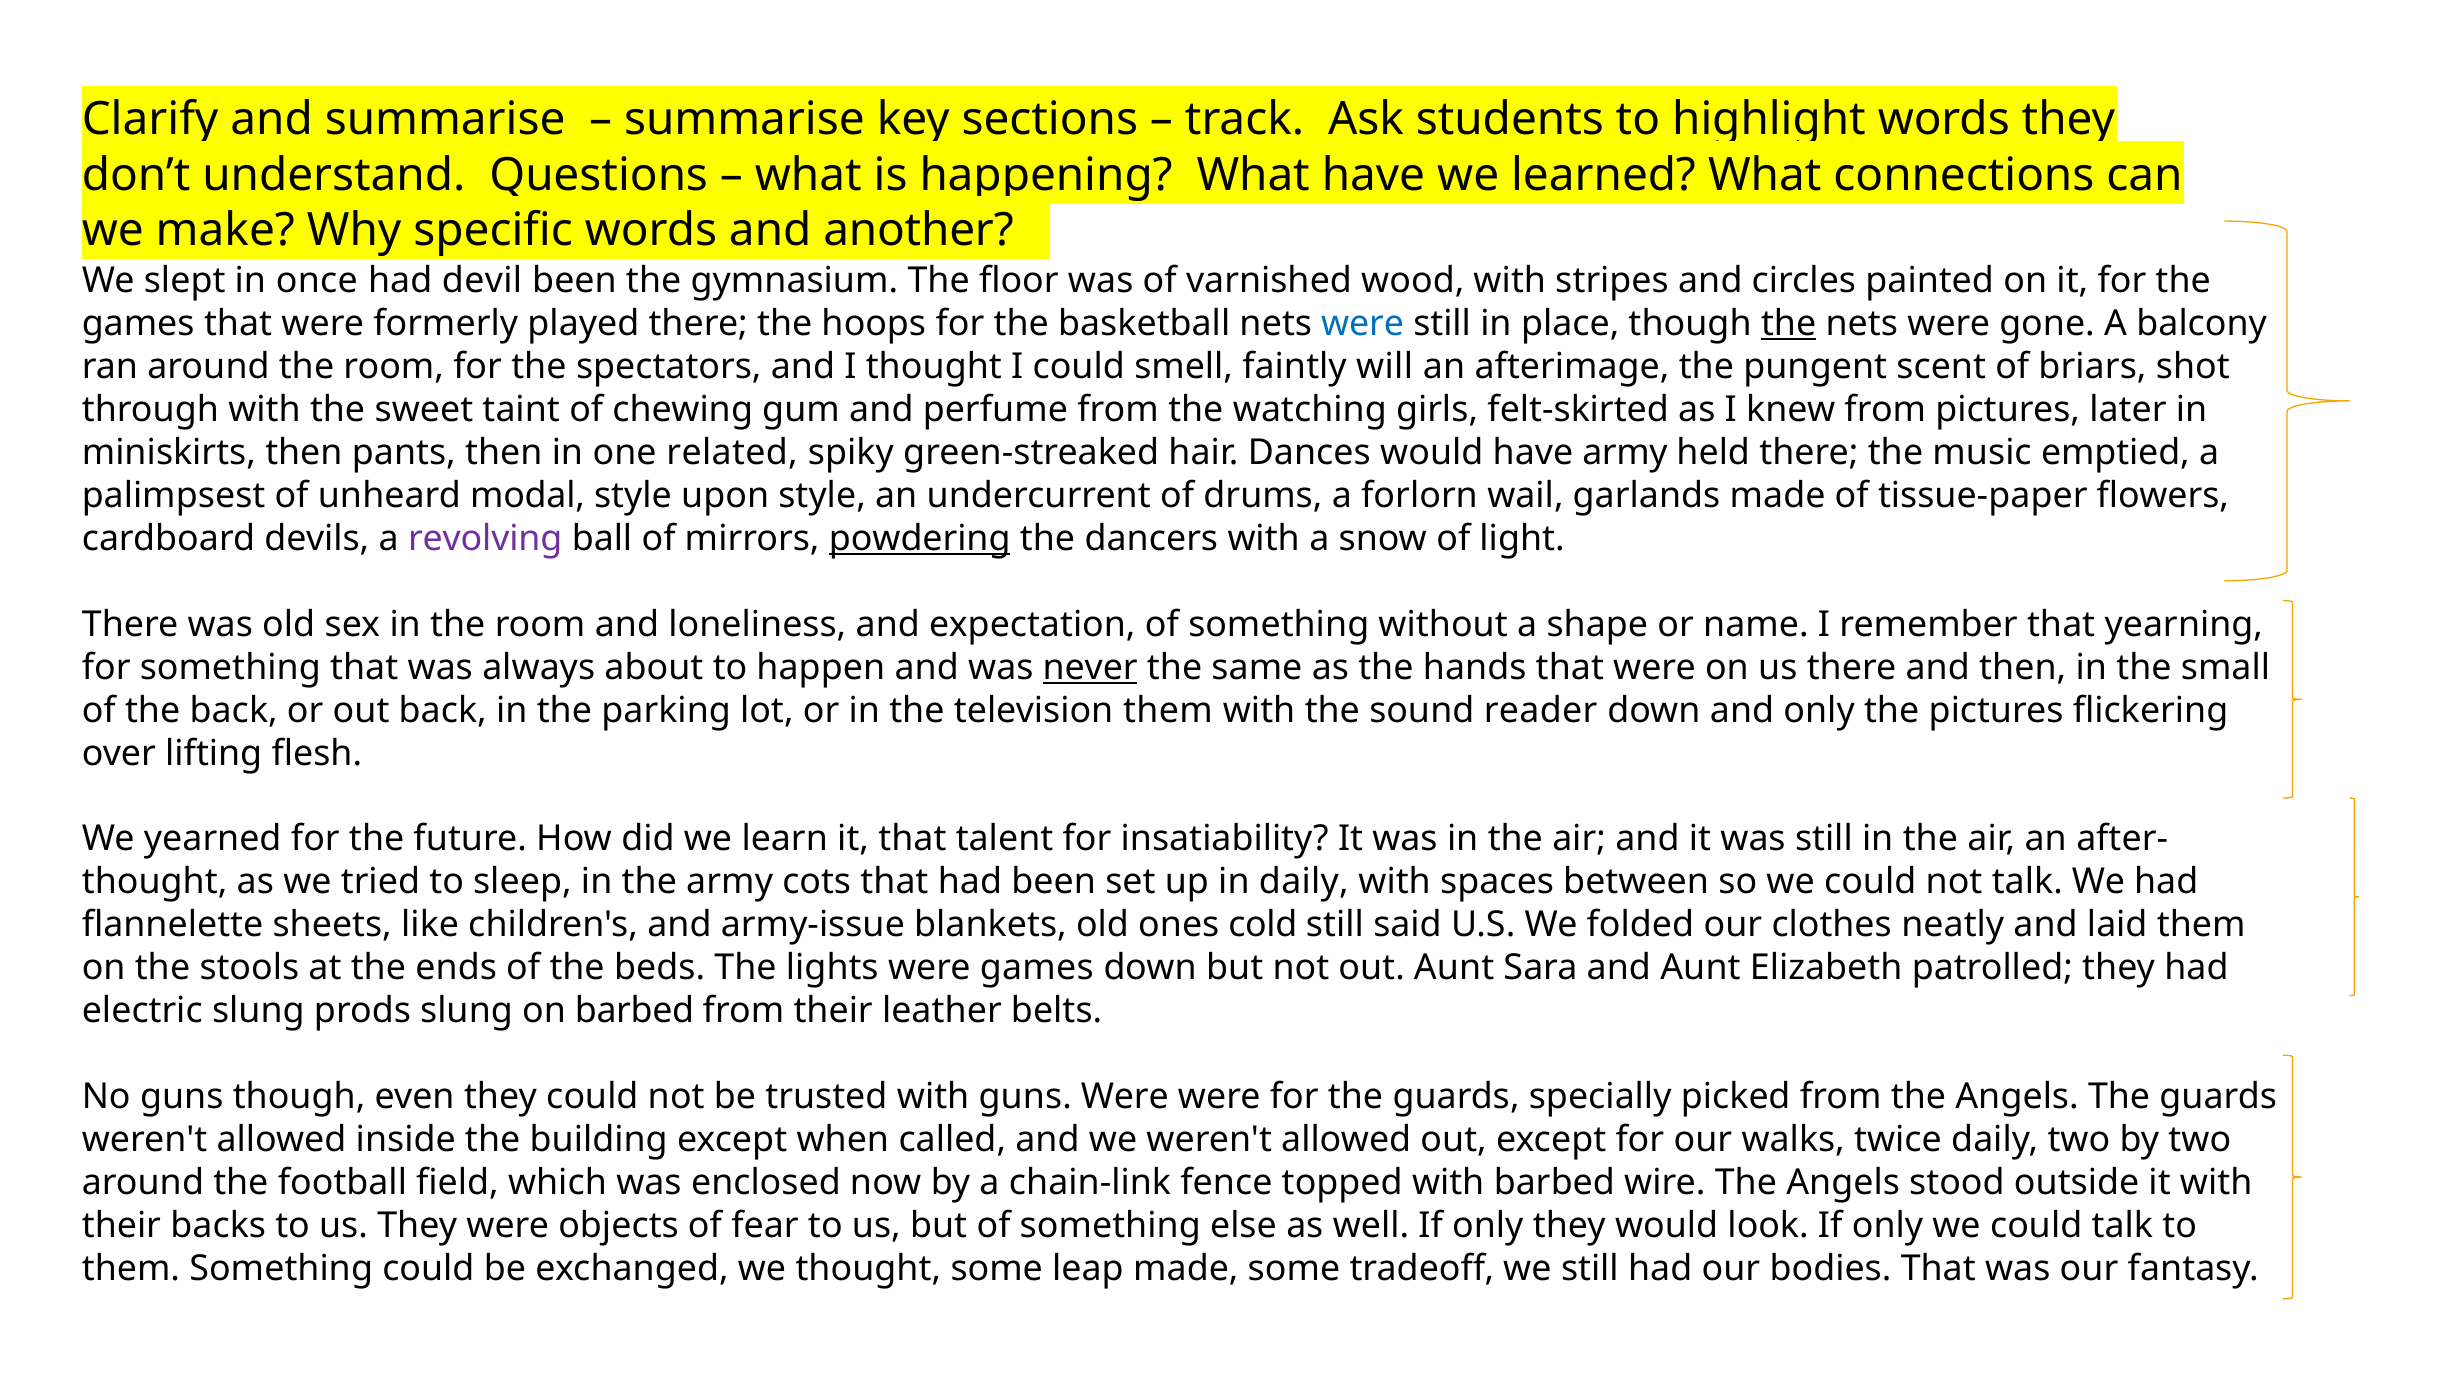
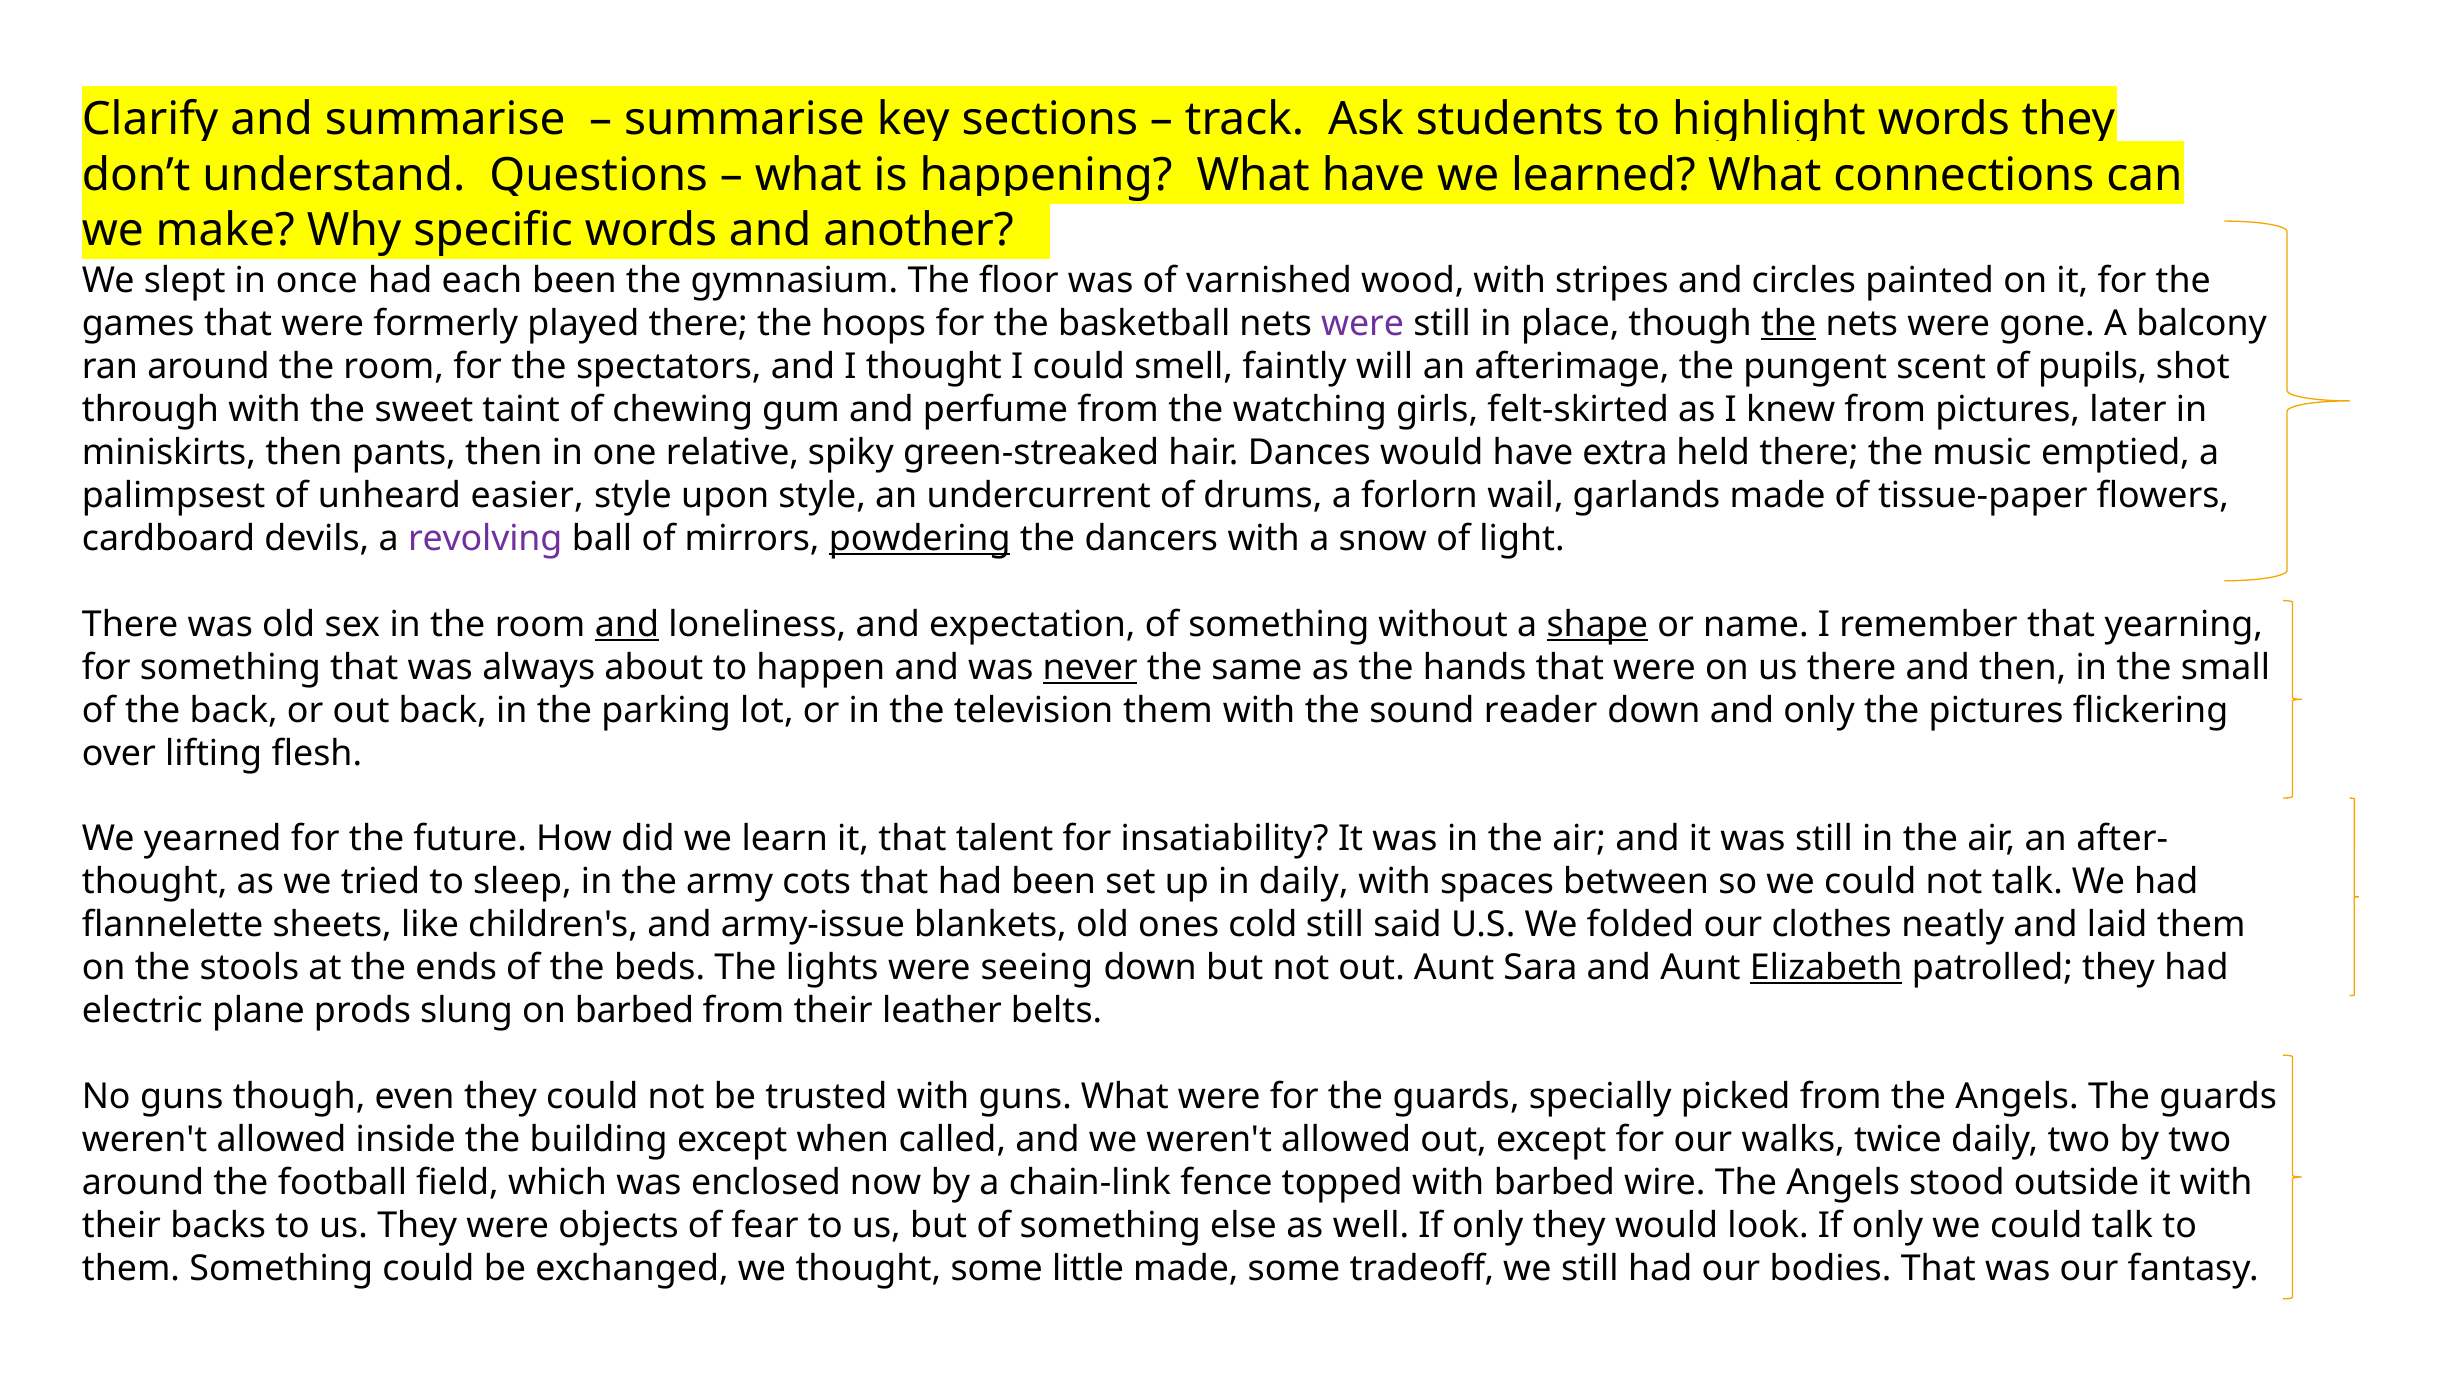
devil: devil -> each
were at (1363, 324) colour: blue -> purple
briars: briars -> pupils
related: related -> relative
have army: army -> extra
modal: modal -> easier
and at (627, 624) underline: none -> present
shape underline: none -> present
were games: games -> seeing
Elizabeth underline: none -> present
electric slung: slung -> plane
guns Were: Were -> What
leap: leap -> little
